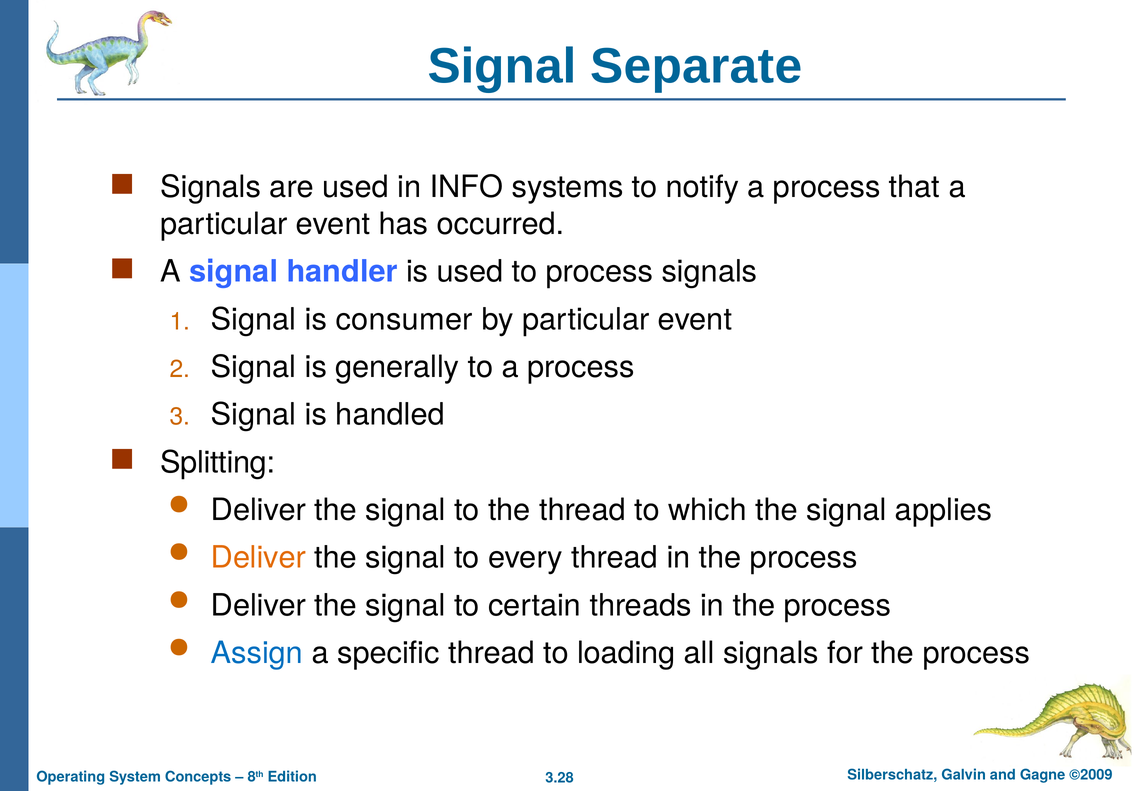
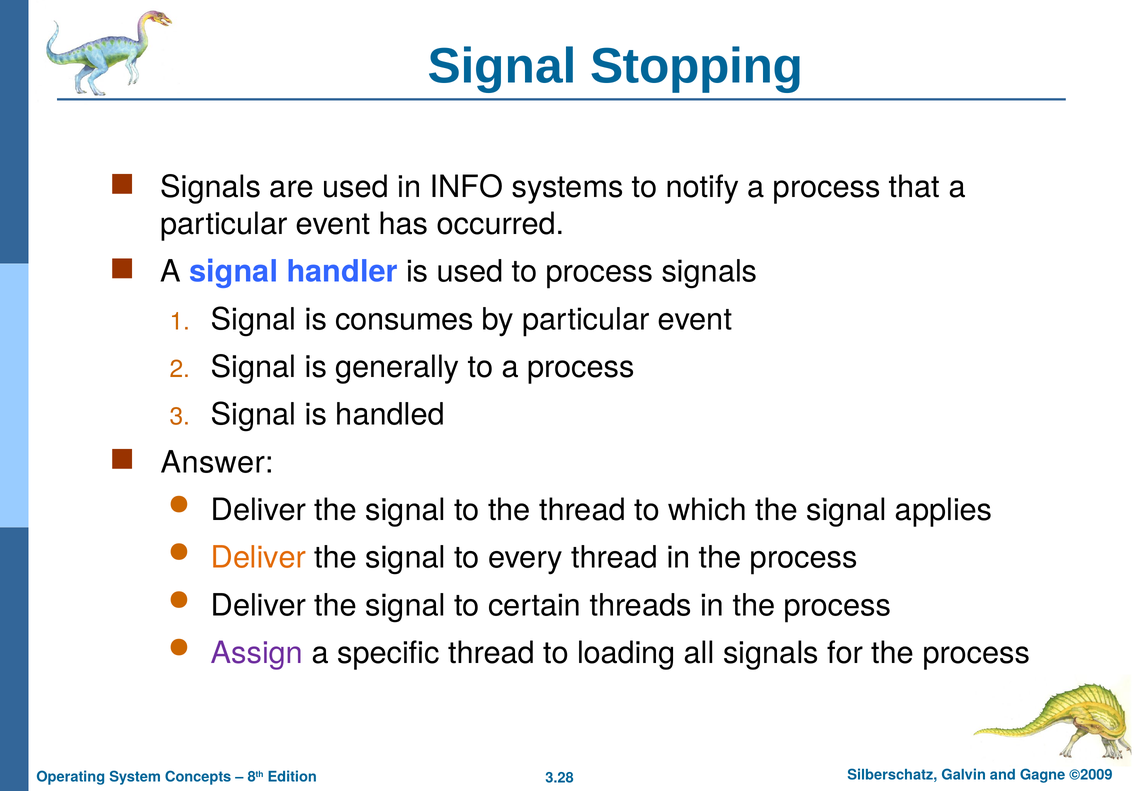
Separate: Separate -> Stopping
consumer: consumer -> consumes
Splitting: Splitting -> Answer
Assign colour: blue -> purple
